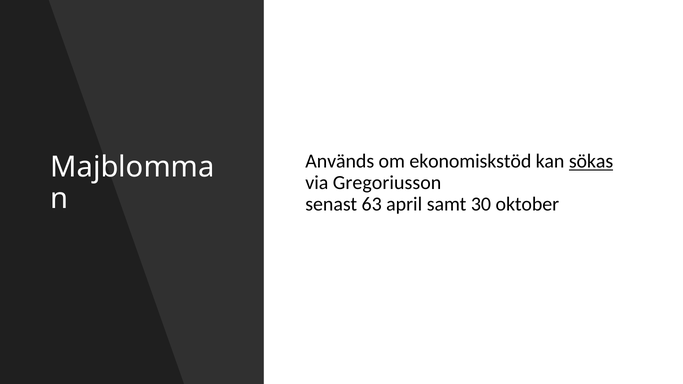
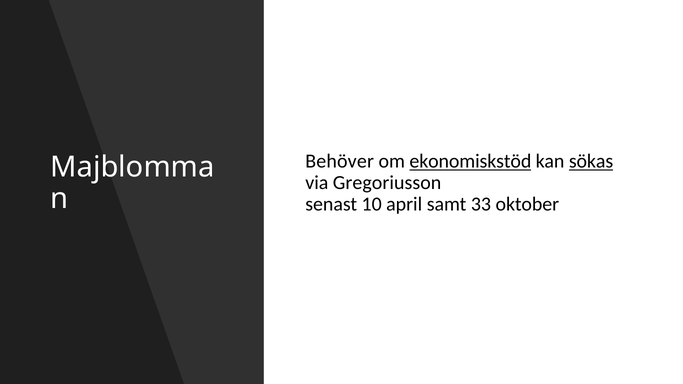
Används: Används -> Behöver
ekonomiskstöd underline: none -> present
63: 63 -> 10
30: 30 -> 33
